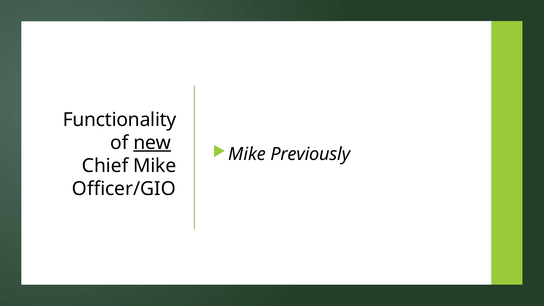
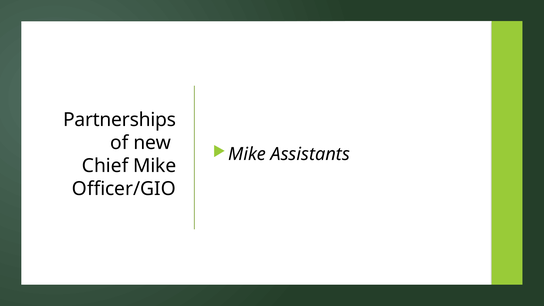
Functionality: Functionality -> Partnerships
new underline: present -> none
Previously: Previously -> Assistants
